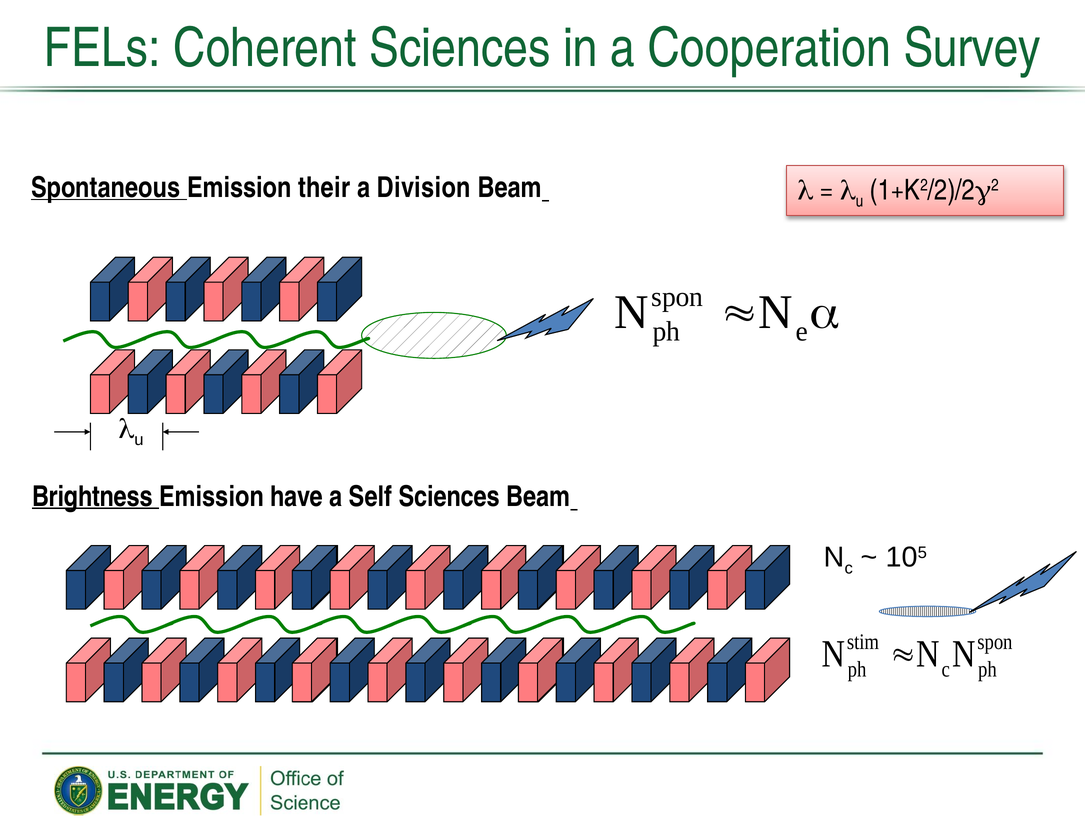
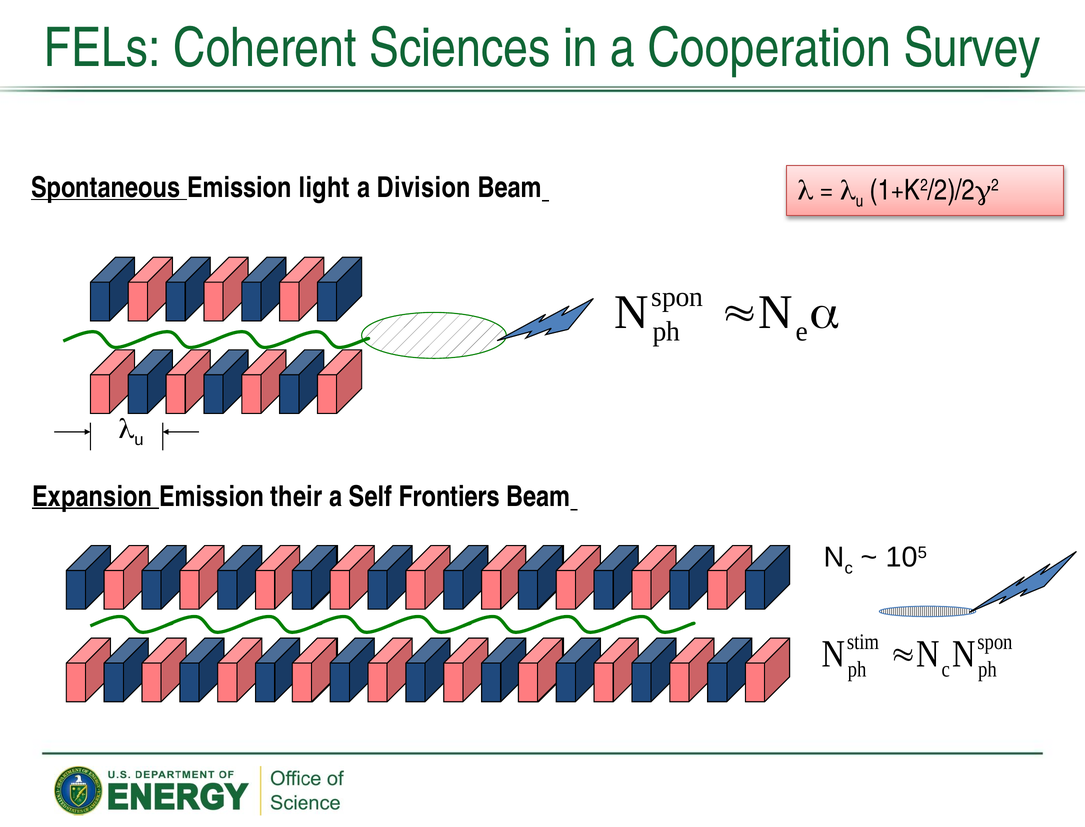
their: their -> light
Brightness: Brightness -> Expansion
have: have -> their
Self Sciences: Sciences -> Frontiers
